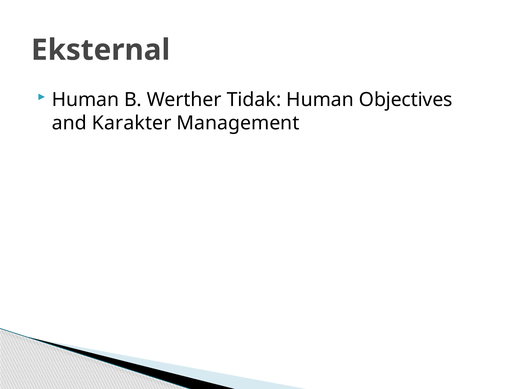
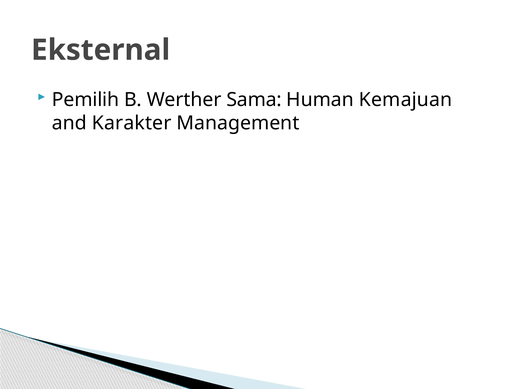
Human at (85, 100): Human -> Pemilih
Tidak: Tidak -> Sama
Objectives: Objectives -> Kemajuan
